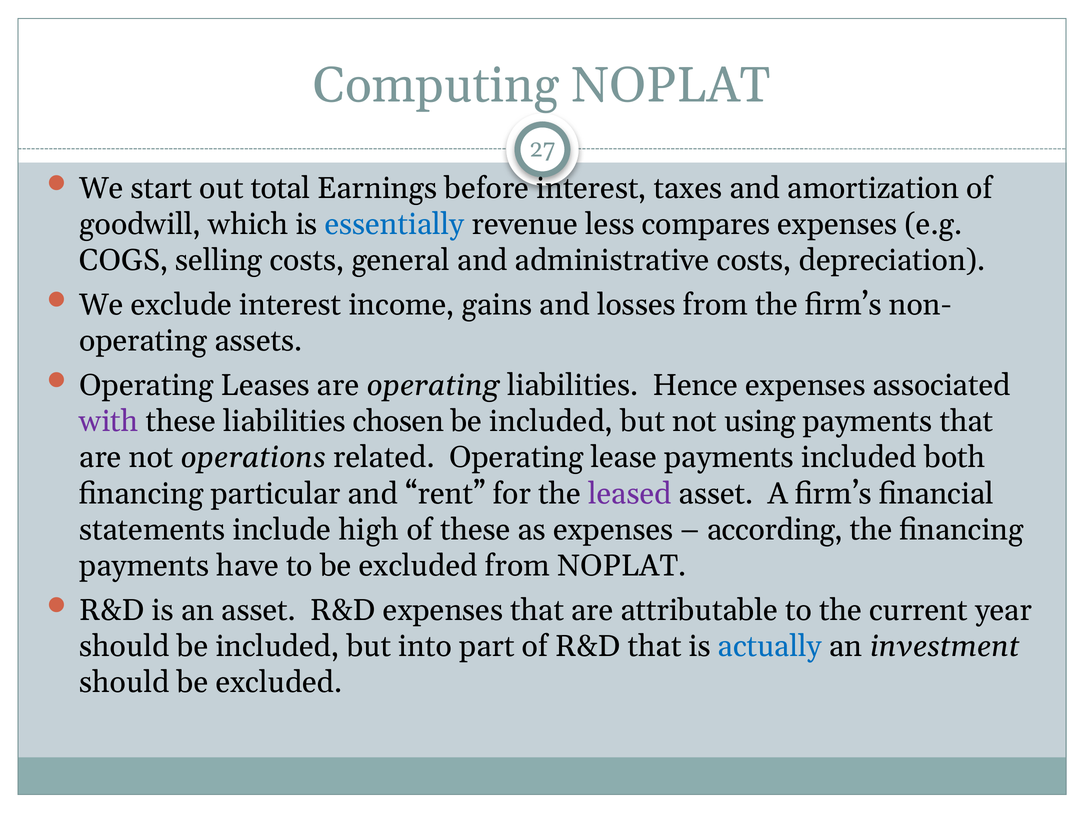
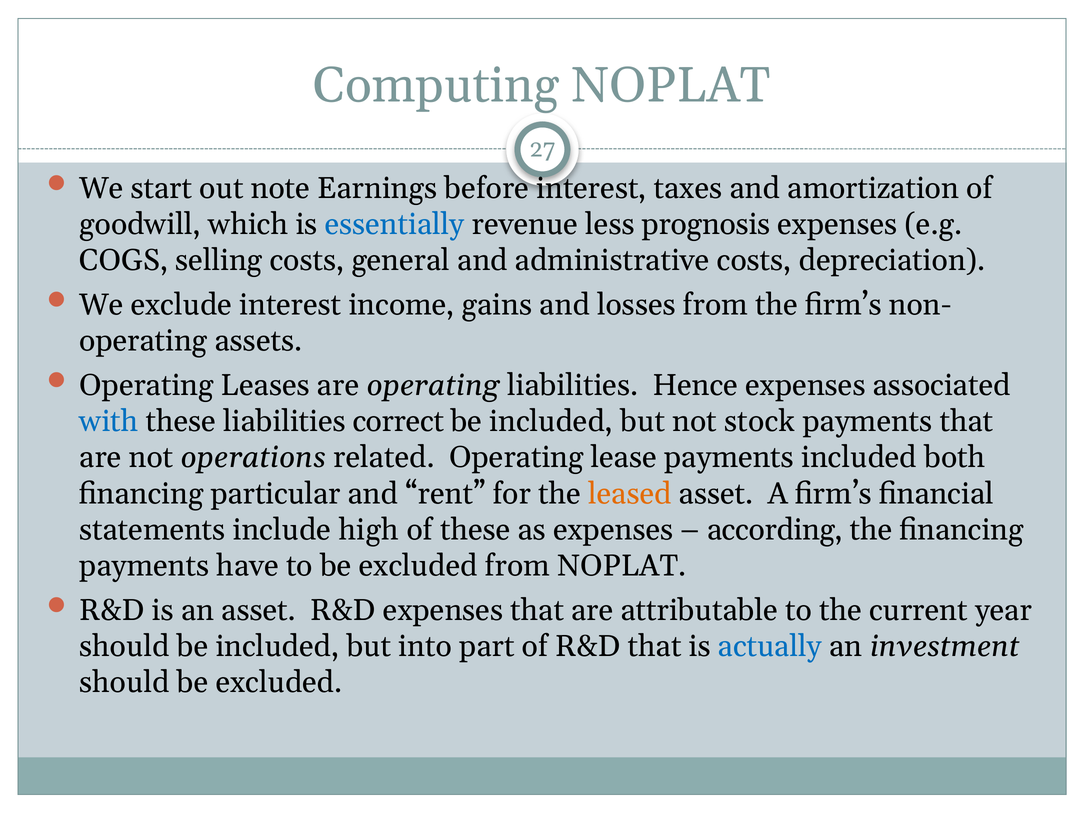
total: total -> note
compares: compares -> prognosis
with colour: purple -> blue
chosen: chosen -> correct
using: using -> stock
leased colour: purple -> orange
